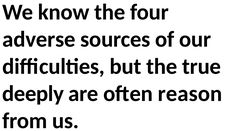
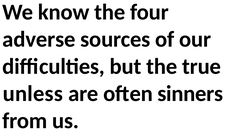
deeply: deeply -> unless
reason: reason -> sinners
